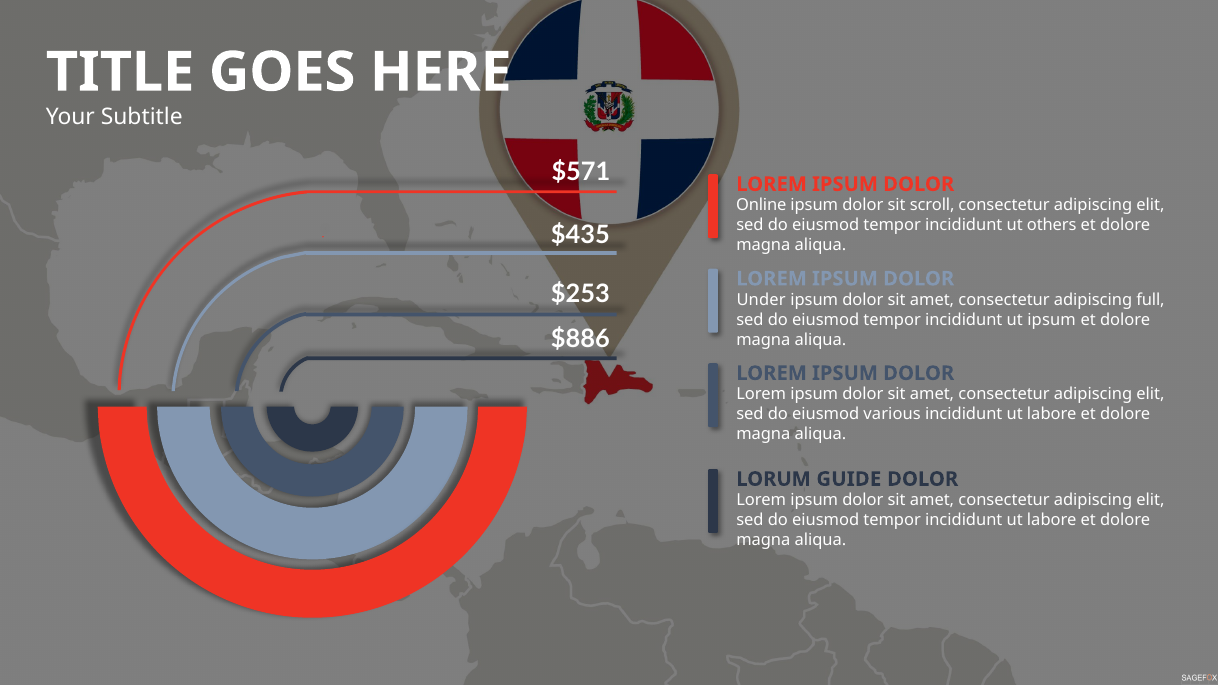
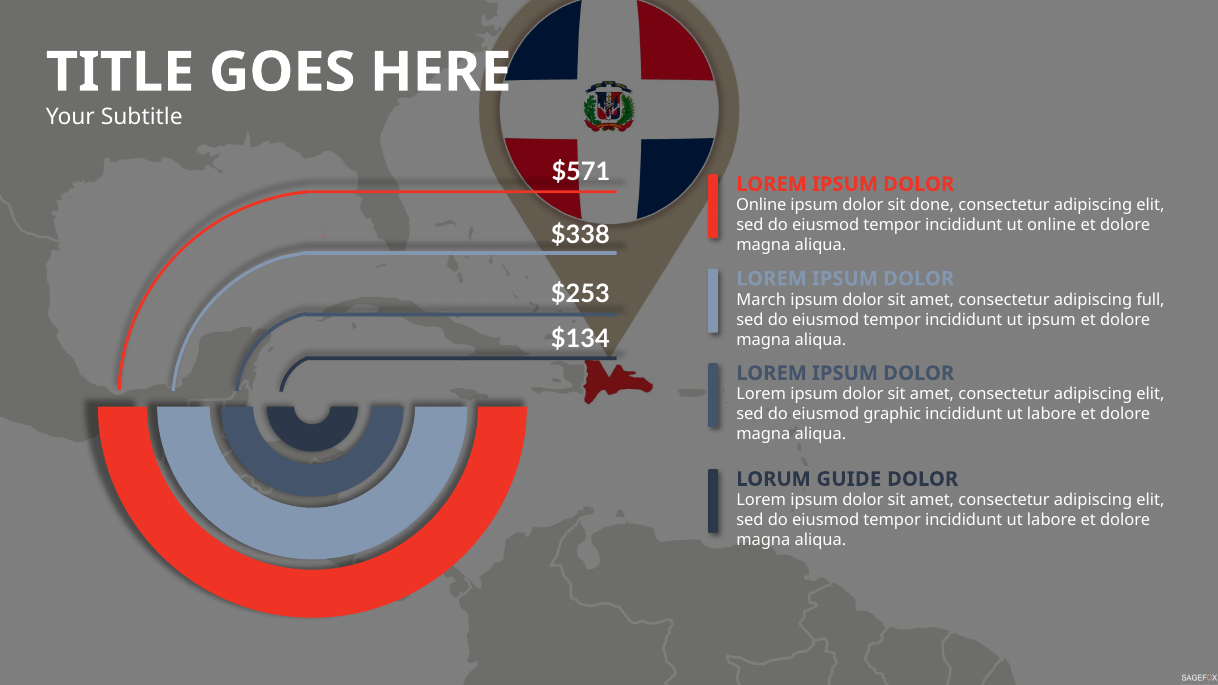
scroll: scroll -> done
ut others: others -> online
$435: $435 -> $338
Under: Under -> March
$886: $886 -> $134
various: various -> graphic
